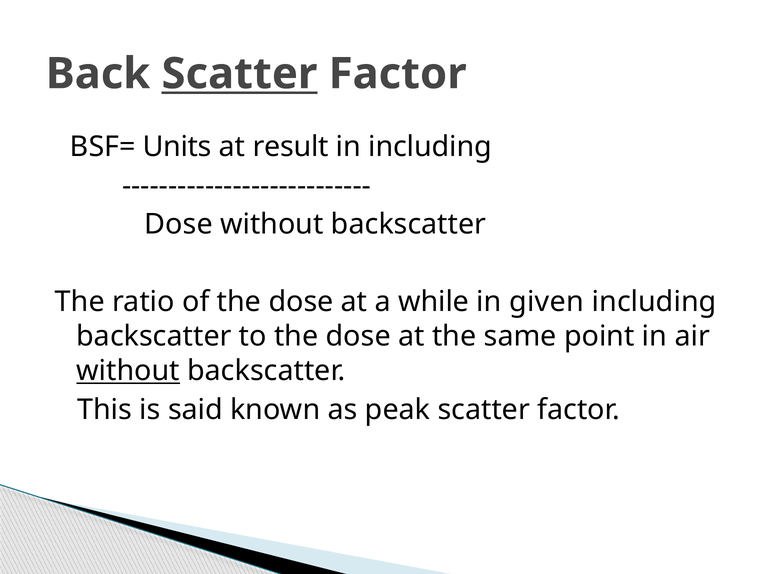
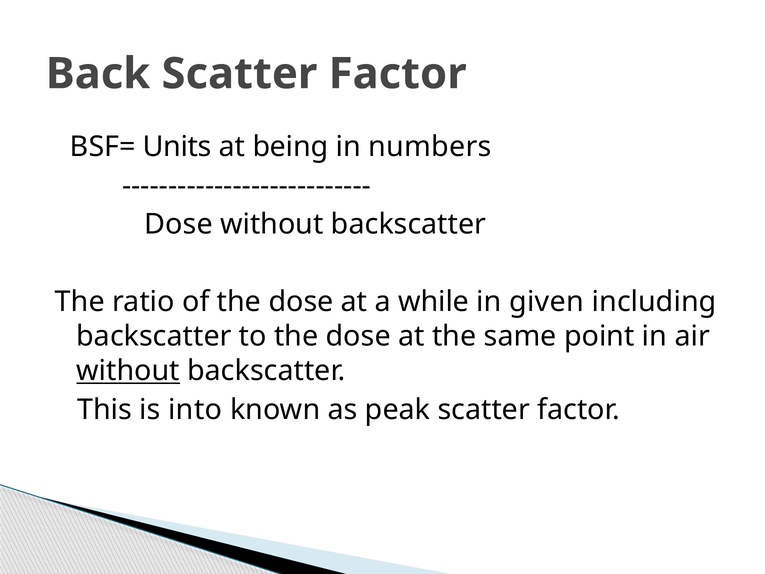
Scatter at (239, 74) underline: present -> none
result: result -> being
in including: including -> numbers
said: said -> into
